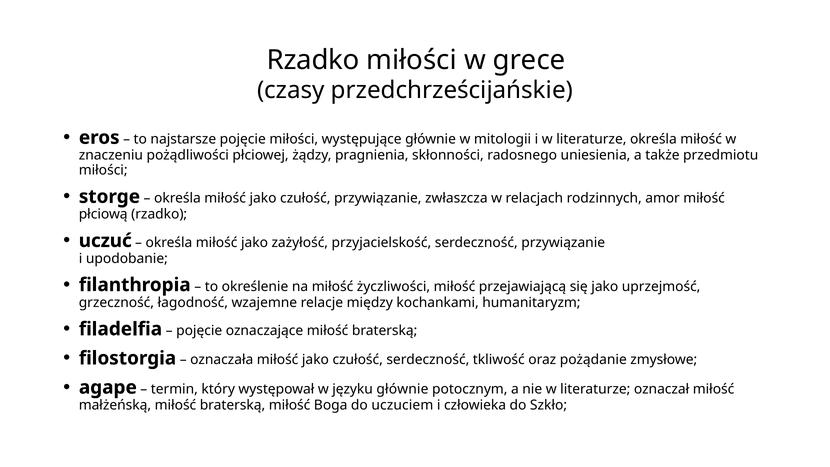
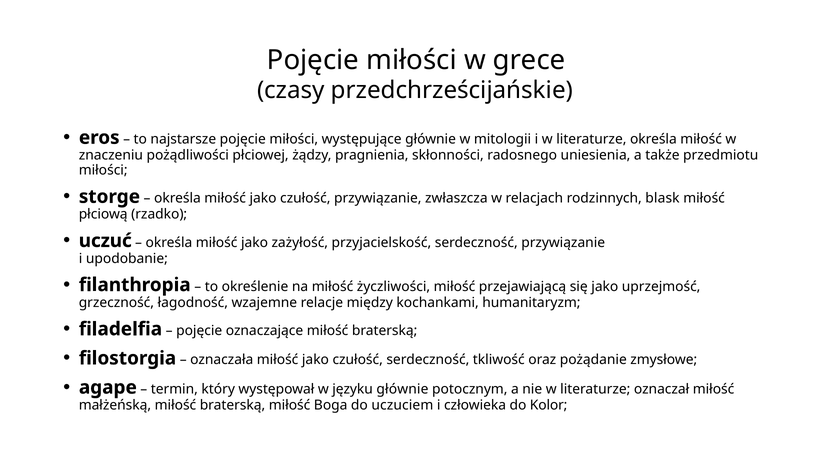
Rzadko at (313, 60): Rzadko -> Pojęcie
amor: amor -> blask
Szkło: Szkło -> Kolor
